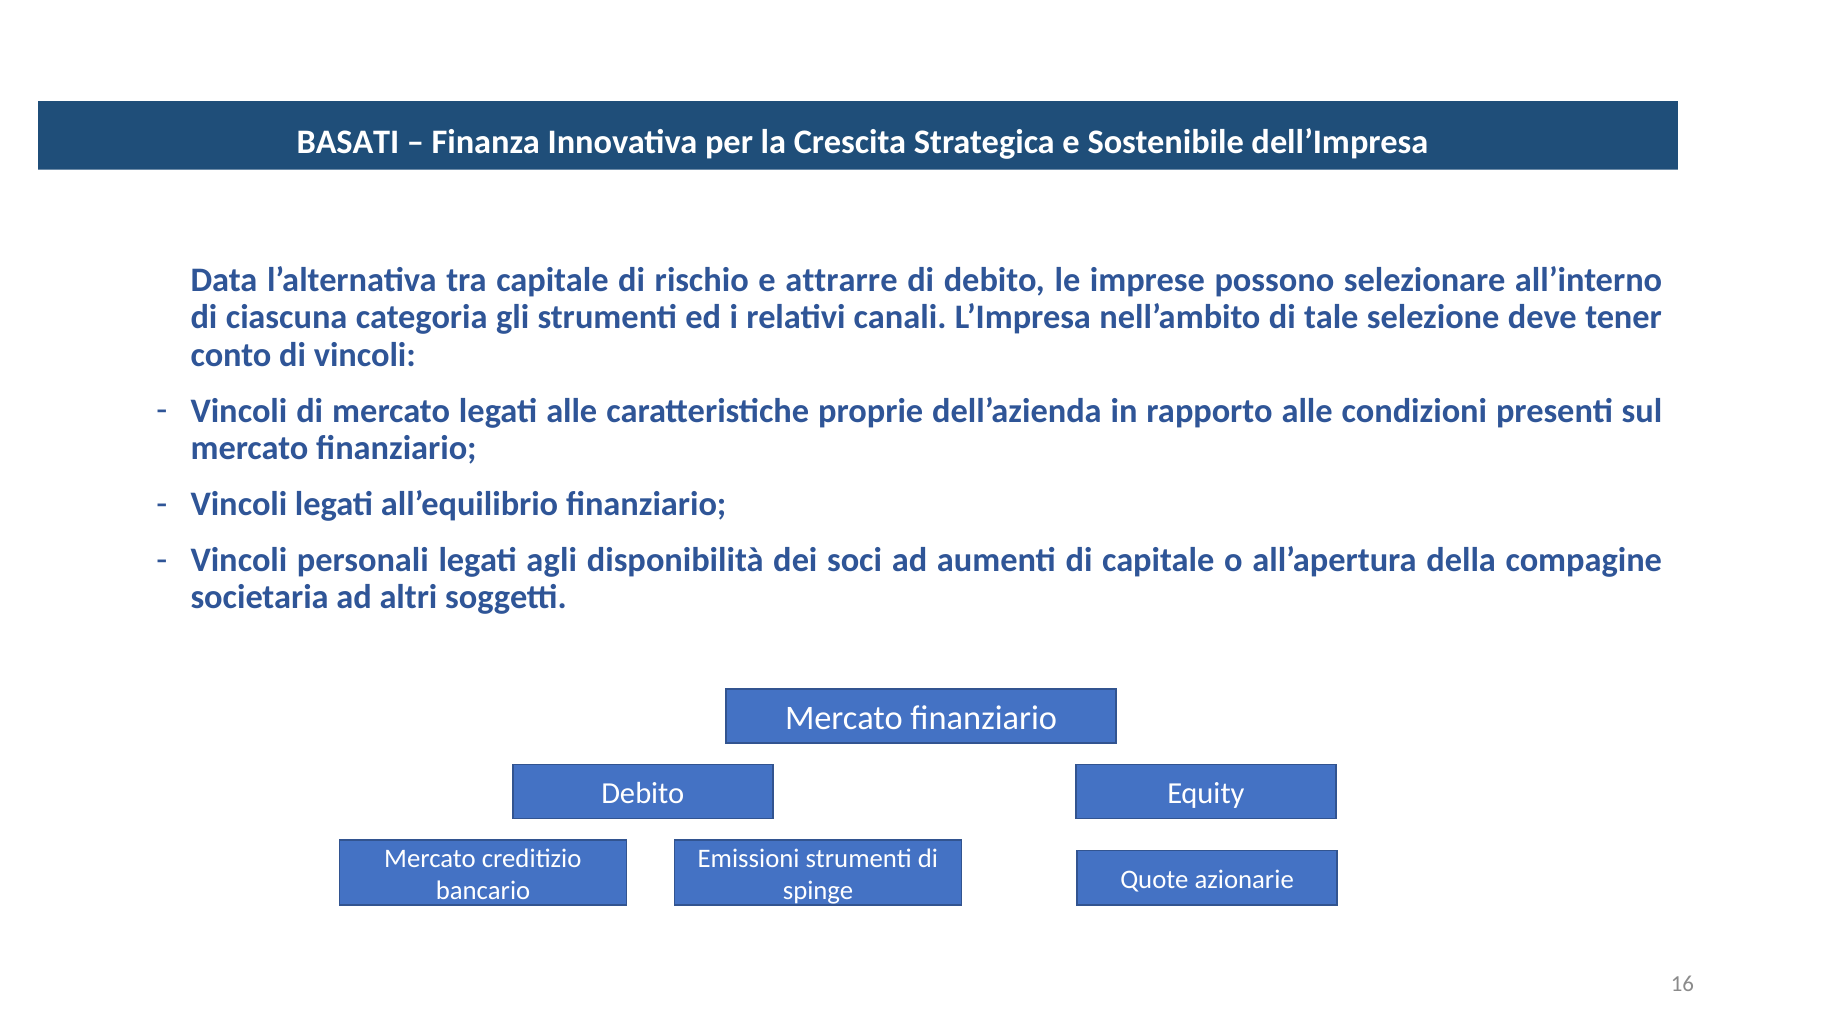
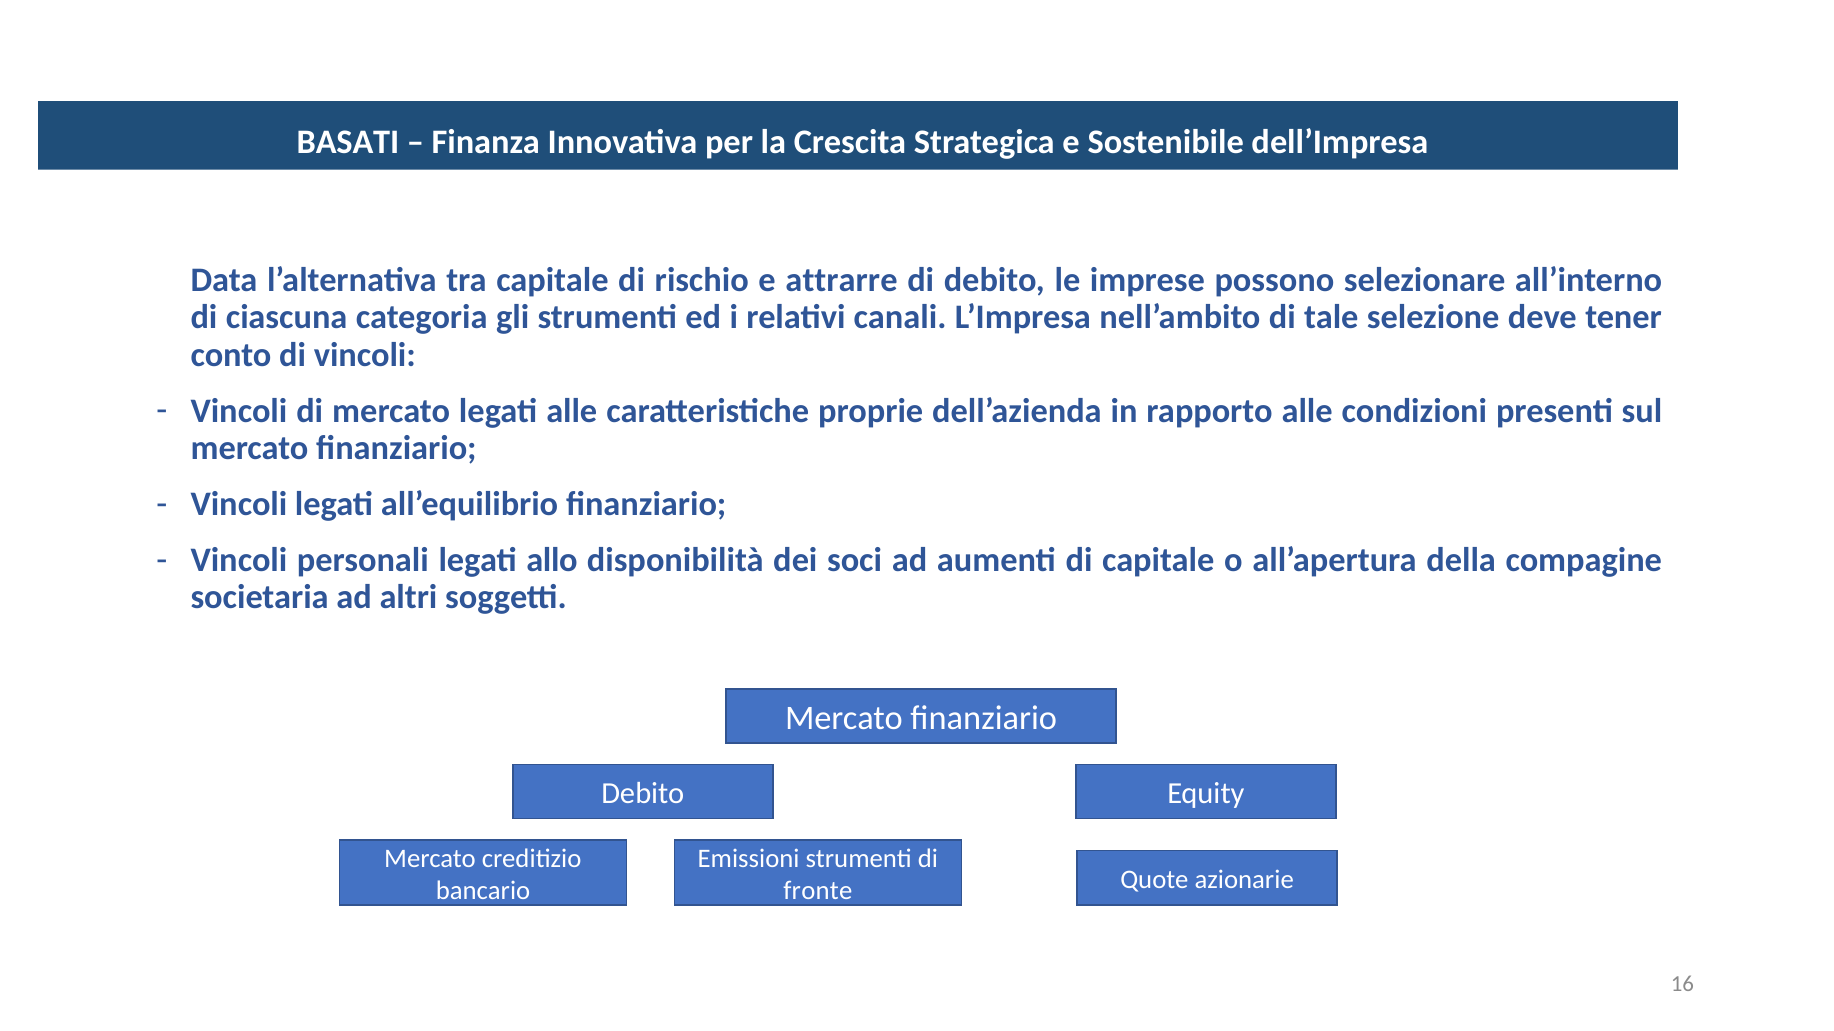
agli: agli -> allo
spinge: spinge -> fronte
